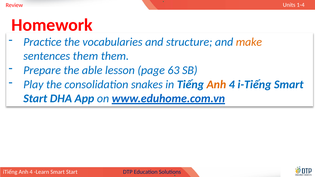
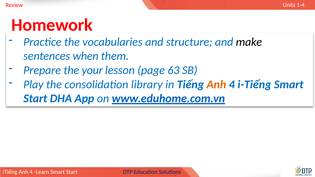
make colour: orange -> black
sentences them: them -> when
able: able -> your
snakes: snakes -> library
